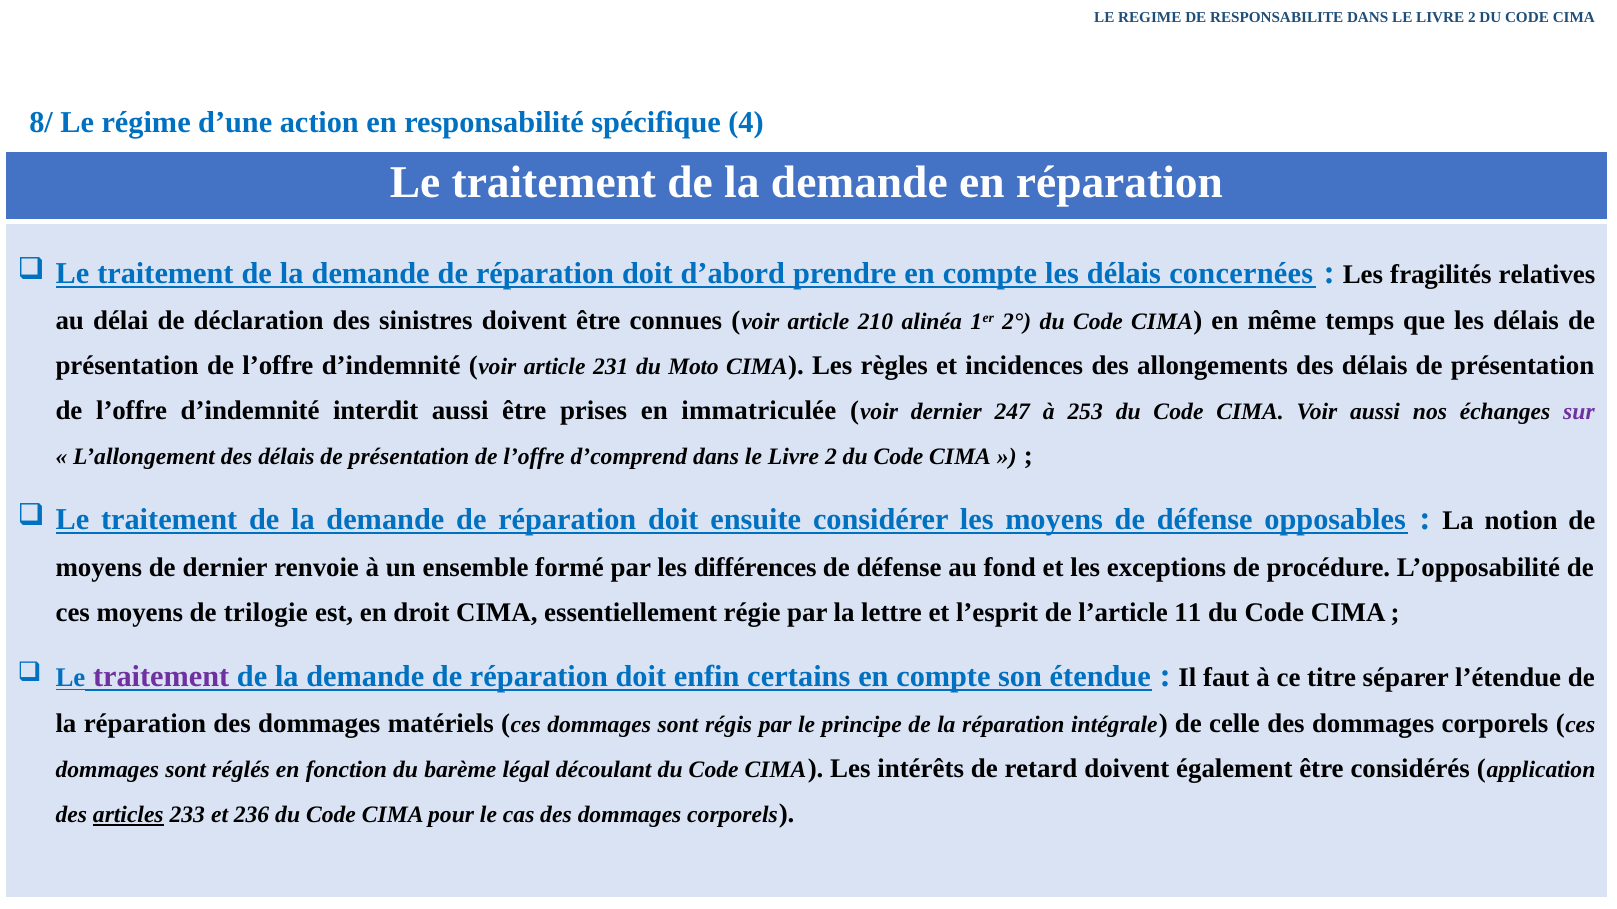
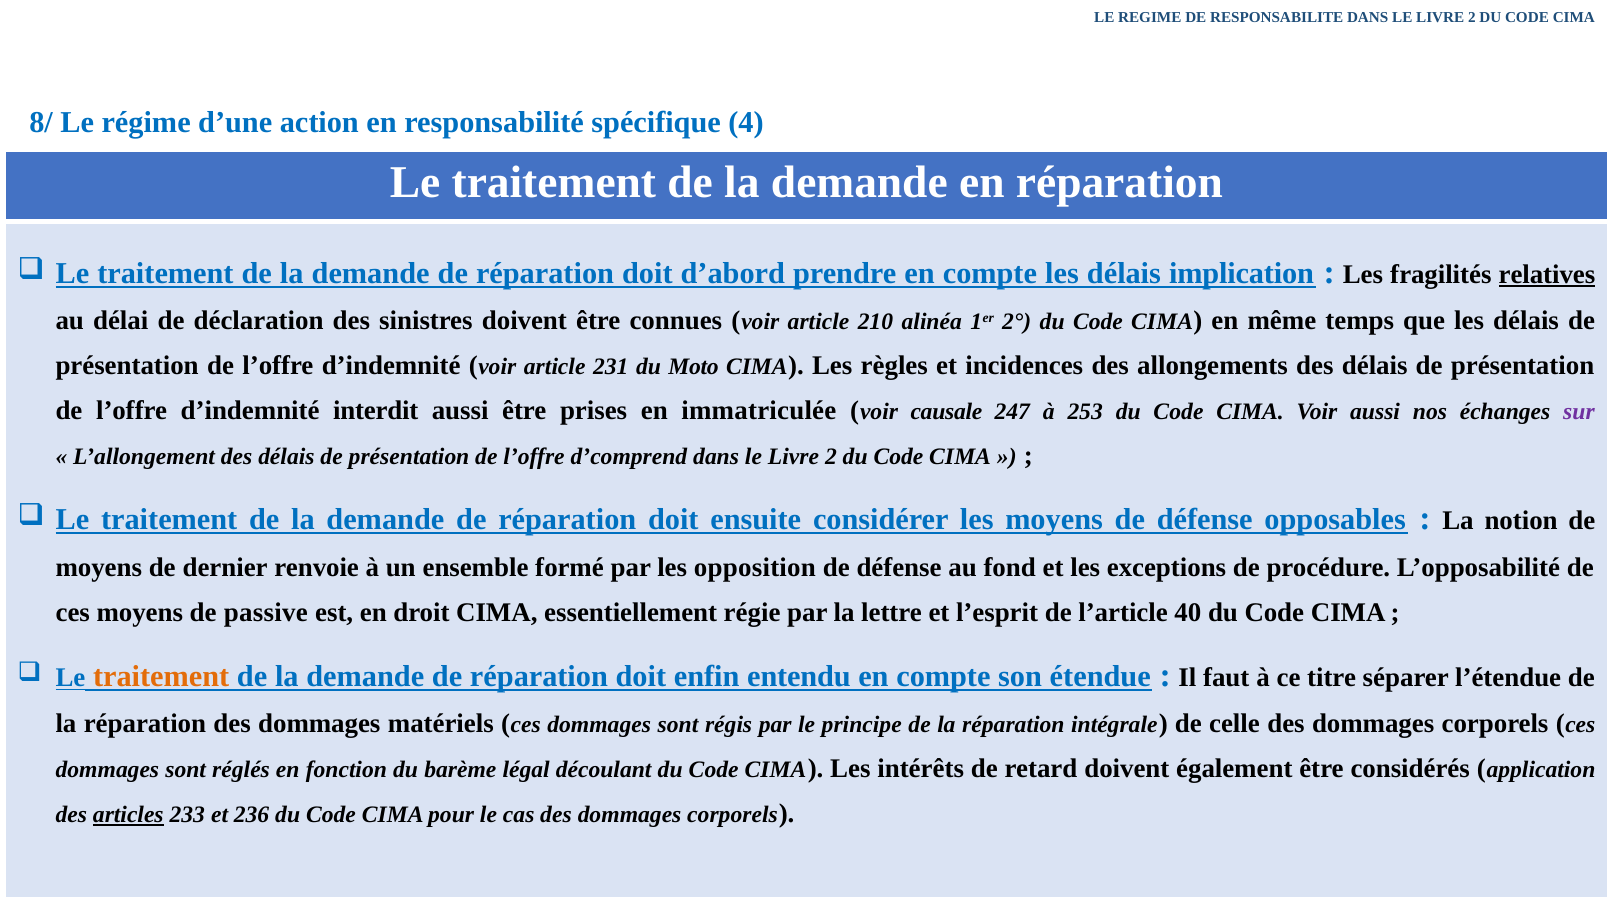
concernées: concernées -> implication
relatives underline: none -> present
voir dernier: dernier -> causale
différences: différences -> opposition
trilogie: trilogie -> passive
11: 11 -> 40
traitement at (161, 677) colour: purple -> orange
certains: certains -> entendu
